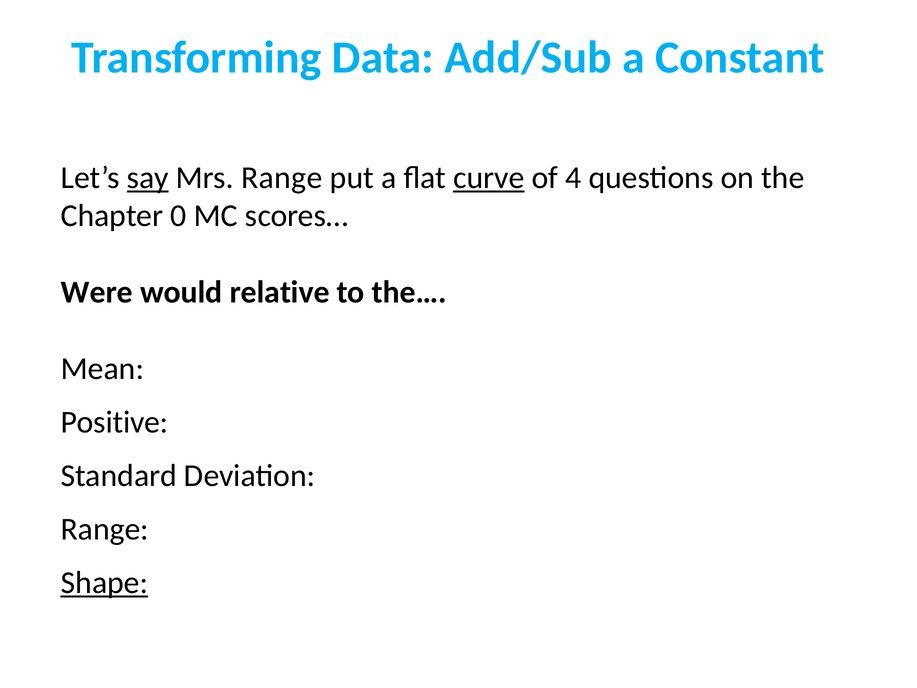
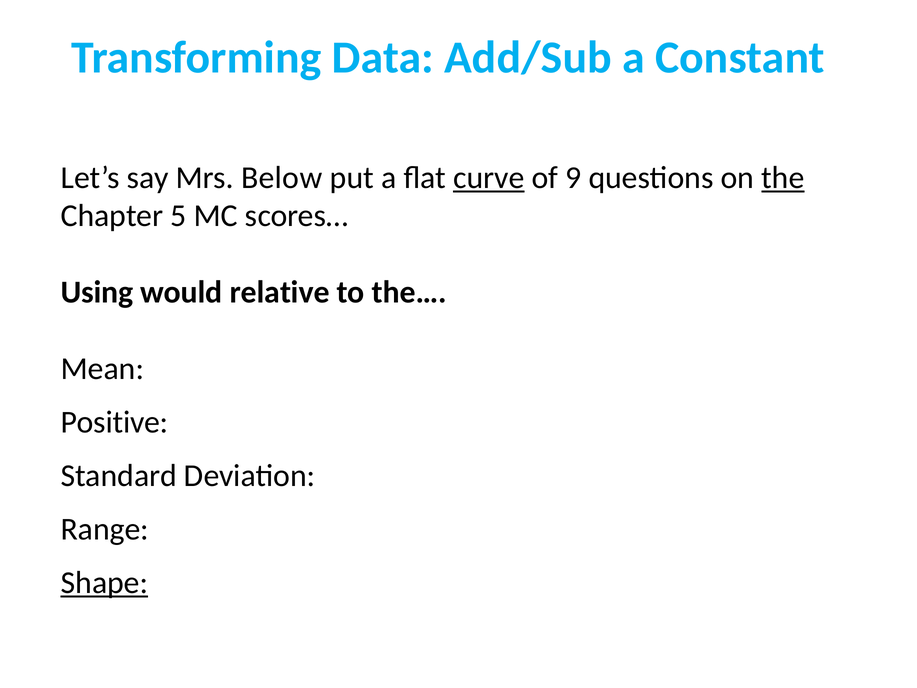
say underline: present -> none
Mrs Range: Range -> Below
4: 4 -> 9
the underline: none -> present
0: 0 -> 5
Were: Were -> Using
